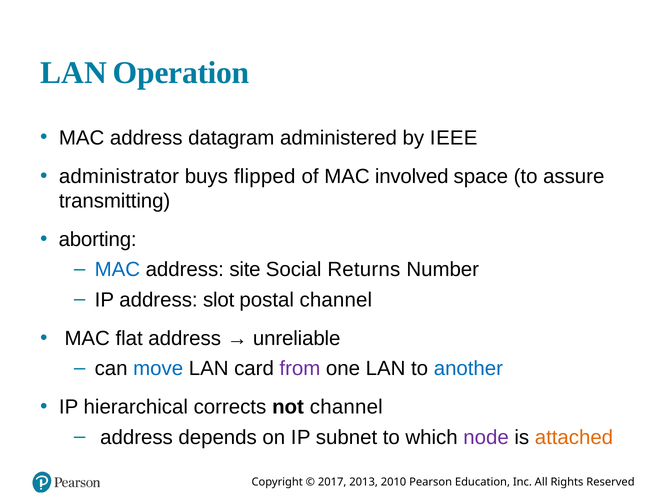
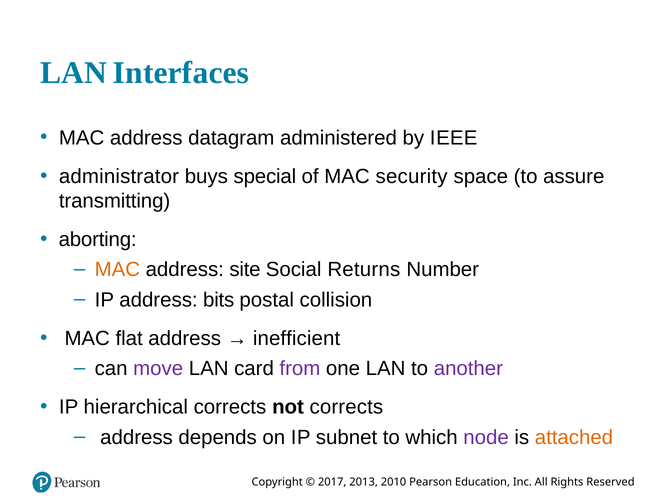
Operation: Operation -> Interfaces
flipped: flipped -> special
involved: involved -> security
MAC at (117, 269) colour: blue -> orange
slot: slot -> bits
postal channel: channel -> collision
unreliable: unreliable -> inefficient
move colour: blue -> purple
another colour: blue -> purple
not channel: channel -> corrects
